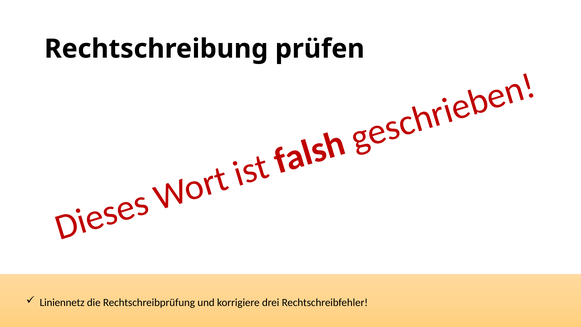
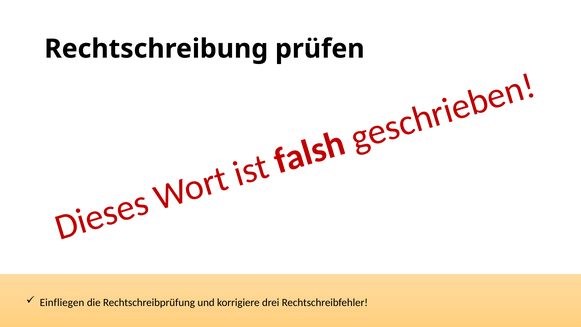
Liniennetz: Liniennetz -> Einfliegen
